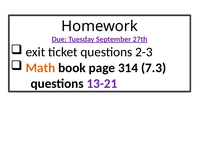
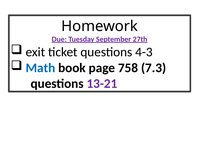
2-3: 2-3 -> 4-3
Math colour: orange -> blue
314: 314 -> 758
